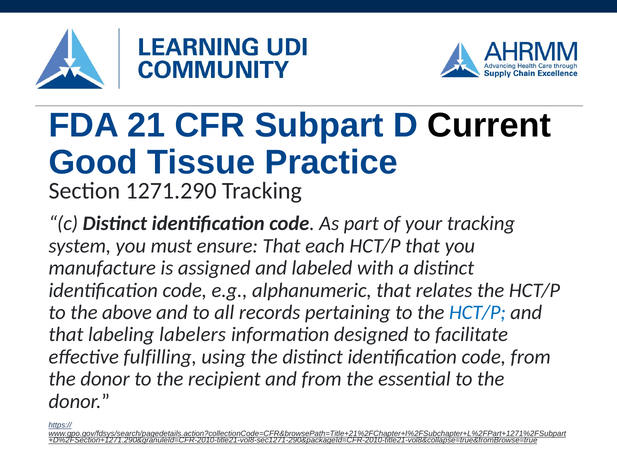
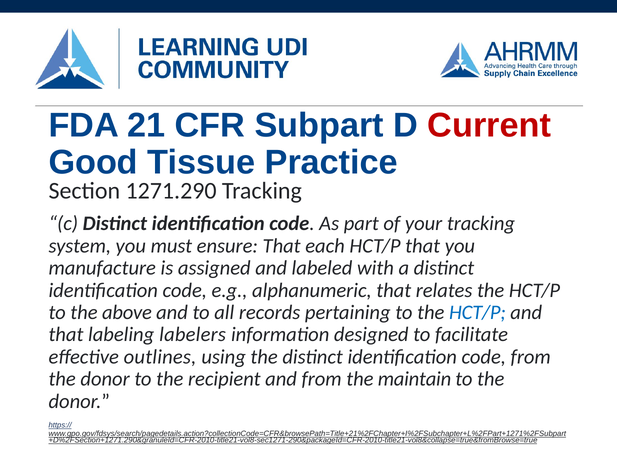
Current colour: black -> red
fulfilling: fulfilling -> outlines
essential: essential -> maintain
